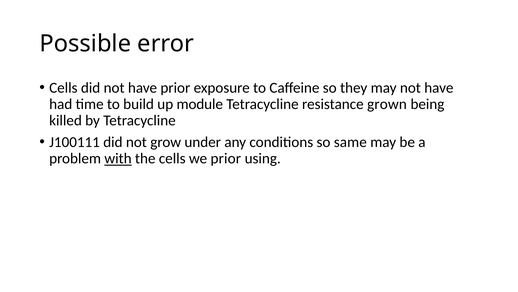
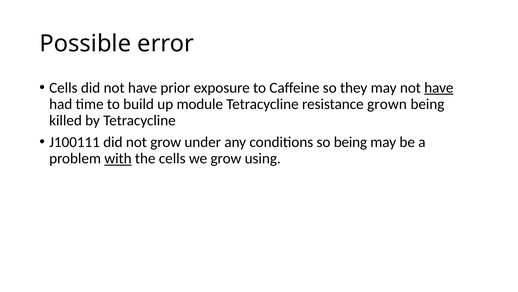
have at (439, 88) underline: none -> present
so same: same -> being
we prior: prior -> grow
